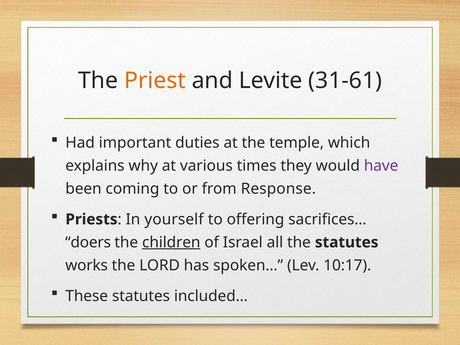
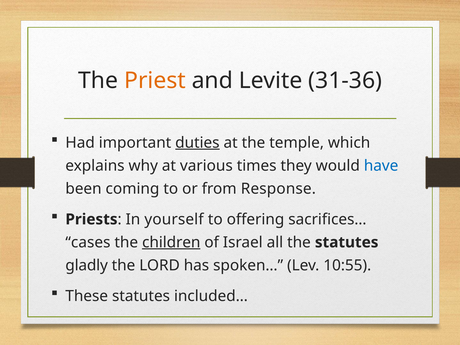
31-61: 31-61 -> 31-36
duties underline: none -> present
have colour: purple -> blue
doers: doers -> cases
works: works -> gladly
10:17: 10:17 -> 10:55
